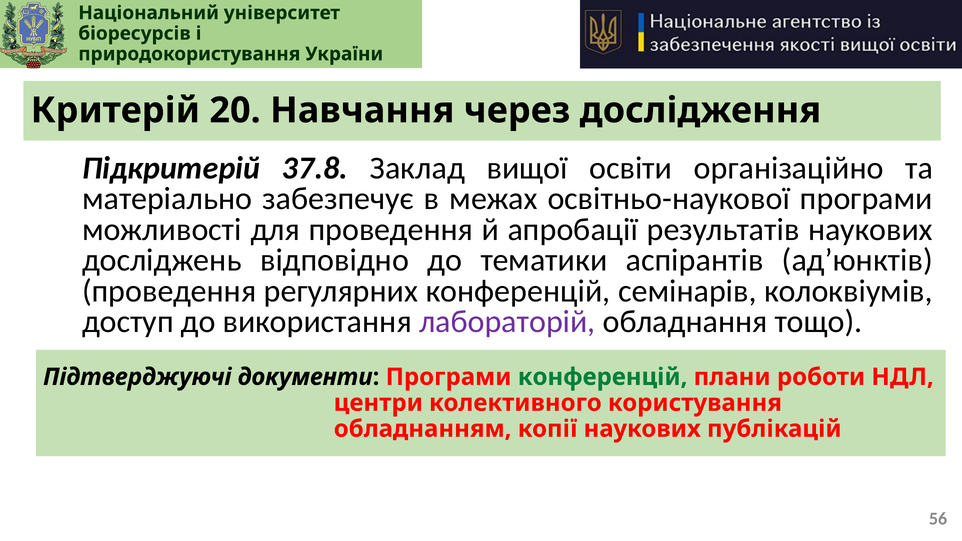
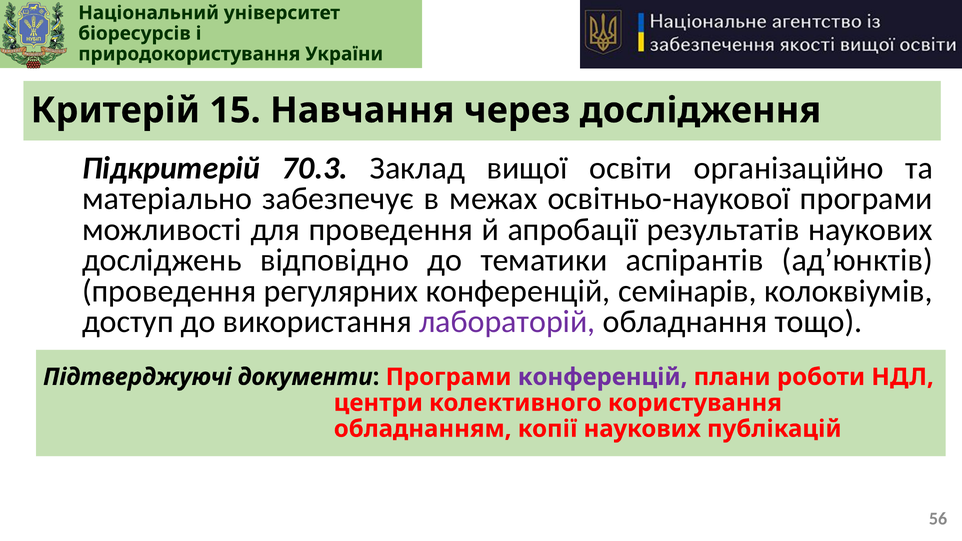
20: 20 -> 15
37.8: 37.8 -> 70.3
конференцій at (603, 377) colour: green -> purple
